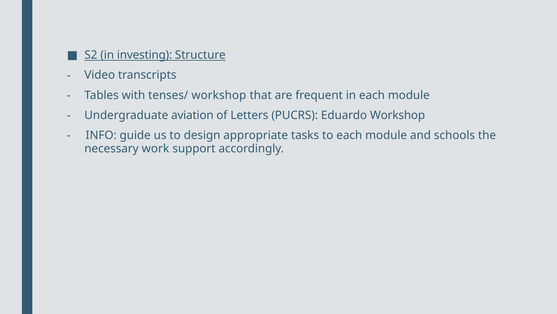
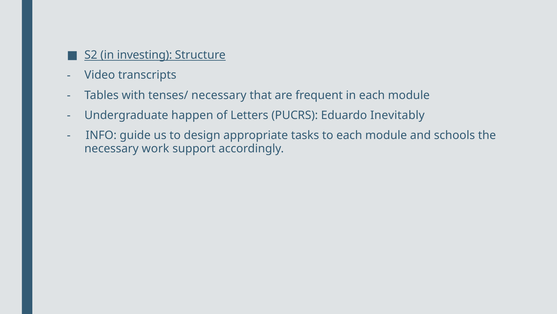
tenses/ workshop: workshop -> necessary
aviation: aviation -> happen
Eduardo Workshop: Workshop -> Inevitably
